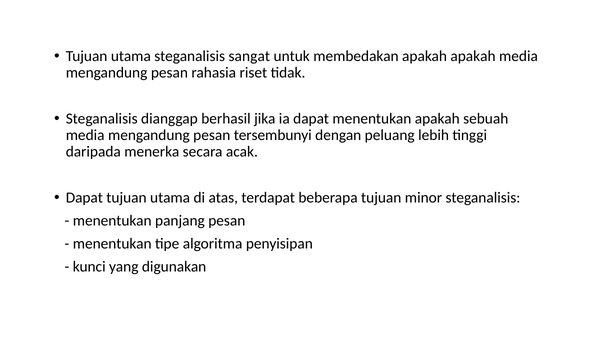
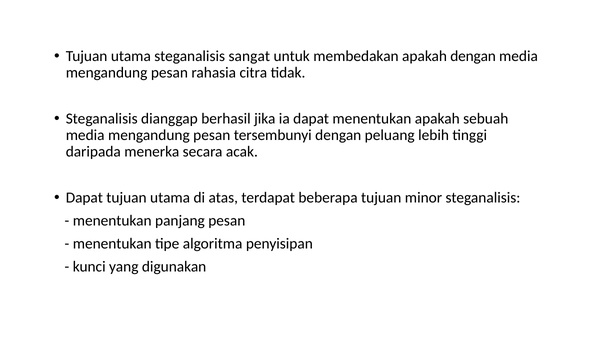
apakah apakah: apakah -> dengan
riset: riset -> citra
